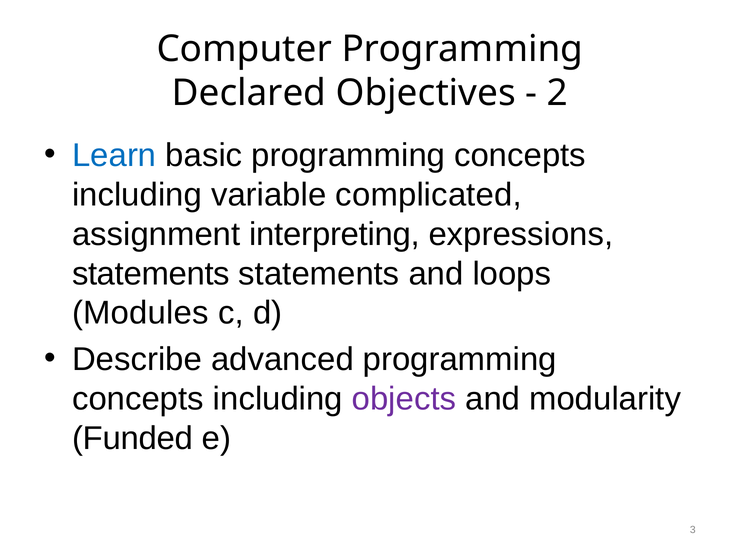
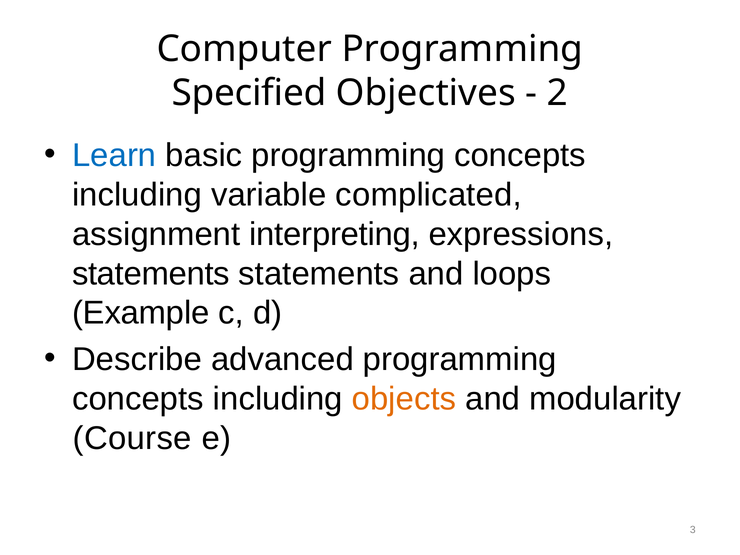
Declared: Declared -> Specified
Modules: Modules -> Example
objects colour: purple -> orange
Funded: Funded -> Course
